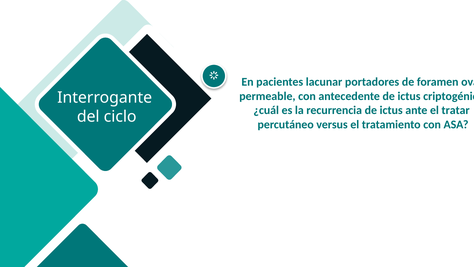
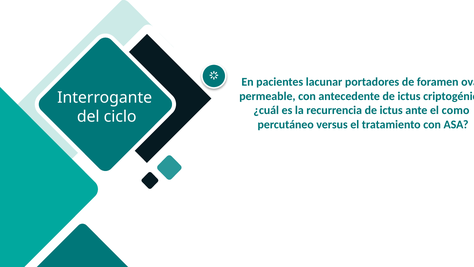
tratar: tratar -> como
